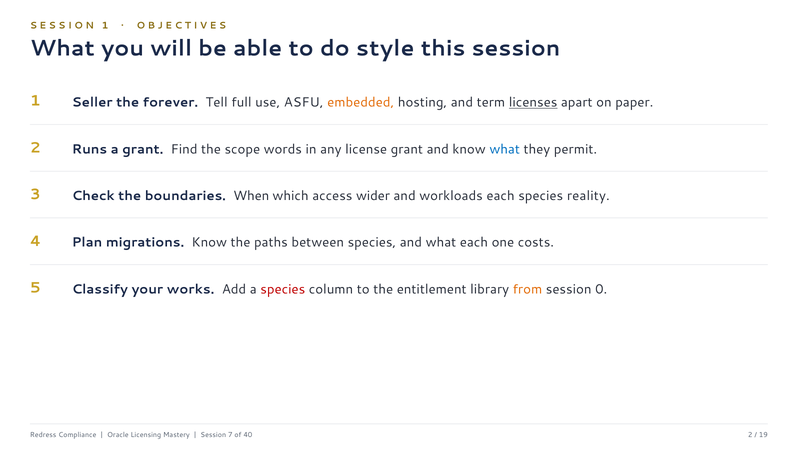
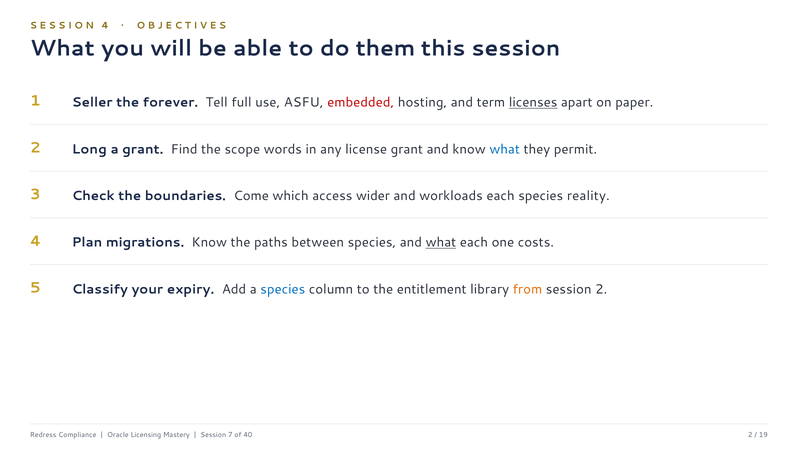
1 at (105, 26): 1 -> 4
style: style -> them
embedded colour: orange -> red
Runs: Runs -> Long
When: When -> Come
what at (441, 243) underline: none -> present
works: works -> expiry
species at (283, 289) colour: red -> blue
session 0: 0 -> 2
